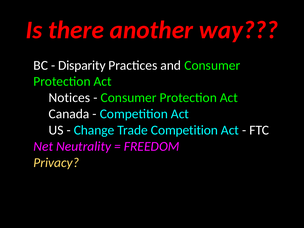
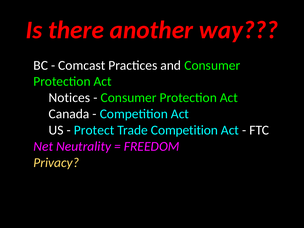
Disparity: Disparity -> Comcast
Change: Change -> Protect
